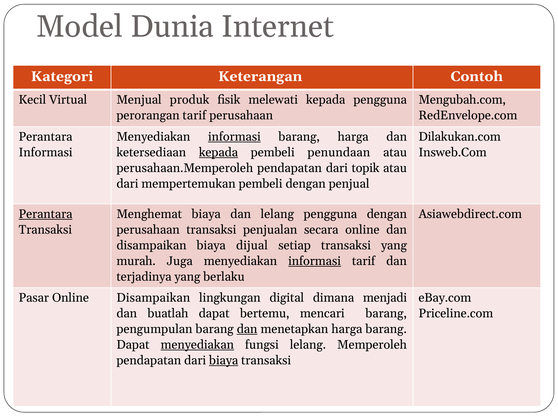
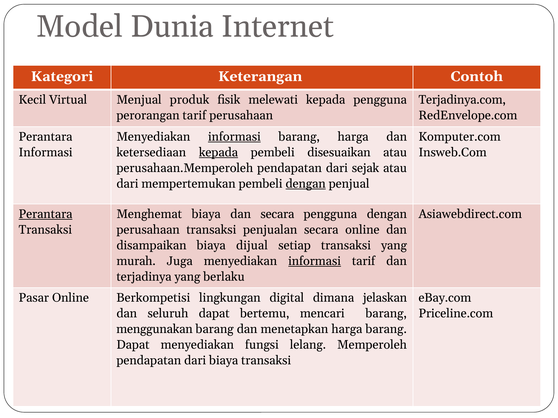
Mengubah.com: Mengubah.com -> Terjadinya.com
Dilakukan.com: Dilakukan.com -> Komputer.com
penundaan: penundaan -> disesuaikan
topik: topik -> sejak
dengan at (306, 184) underline: none -> present
dan lelang: lelang -> secara
Online Disampaikan: Disampaikan -> Berkompetisi
menjadi: menjadi -> jelaskan
buatlah: buatlah -> seluruh
pengumpulan: pengumpulan -> menggunakan
dan at (247, 329) underline: present -> none
menyediakan at (197, 345) underline: present -> none
biaya at (224, 361) underline: present -> none
